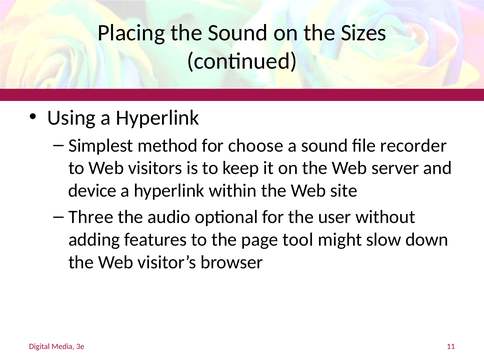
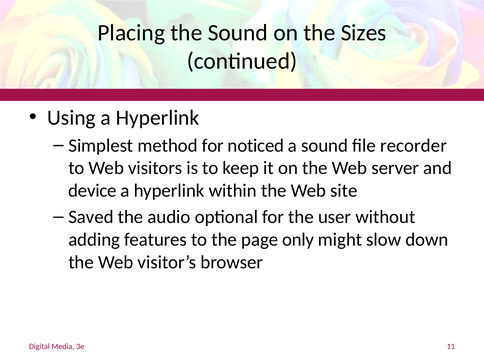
choose: choose -> noticed
Three: Three -> Saved
tool: tool -> only
